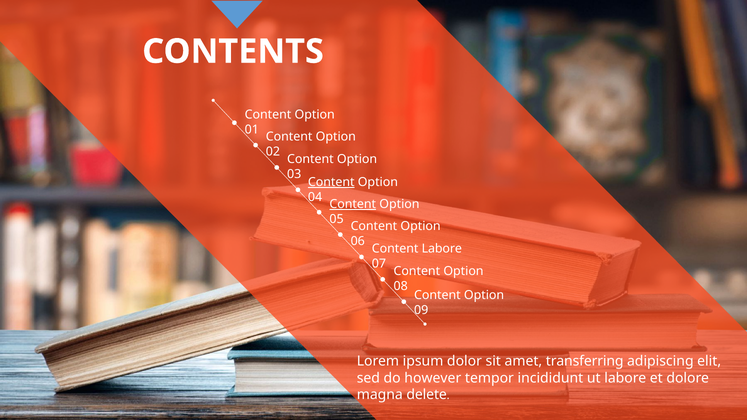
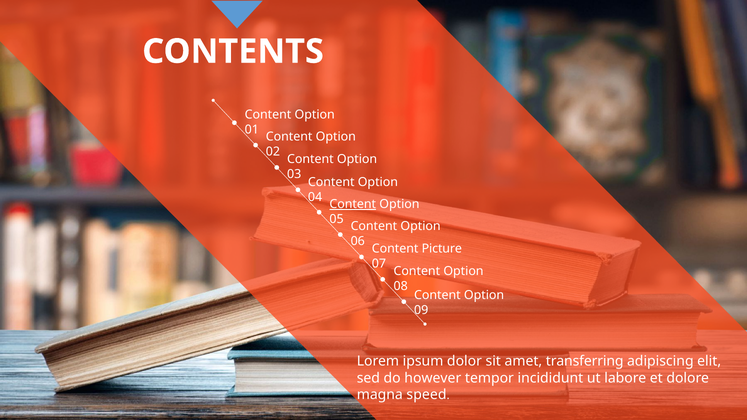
Content at (331, 182) underline: present -> none
Content Labore: Labore -> Picture
delete: delete -> speed
